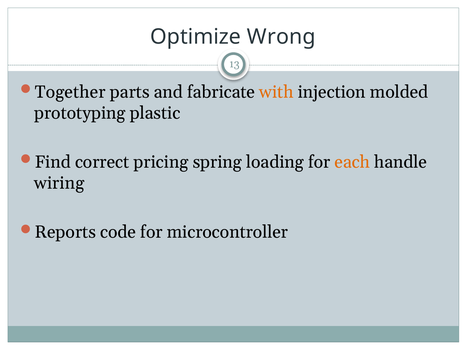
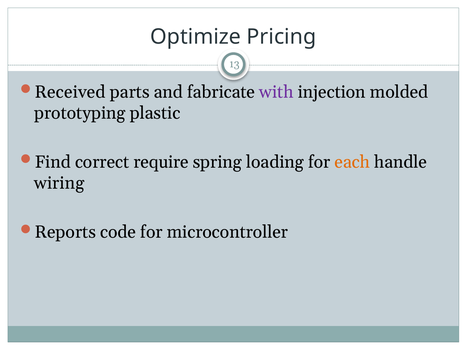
Wrong: Wrong -> Pricing
Together: Together -> Received
with colour: orange -> purple
pricing: pricing -> require
